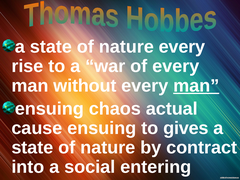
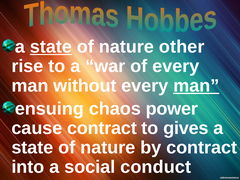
state at (51, 47) underline: none -> present
nature every: every -> other
actual: actual -> power
cause ensuing: ensuing -> contract
entering: entering -> conduct
